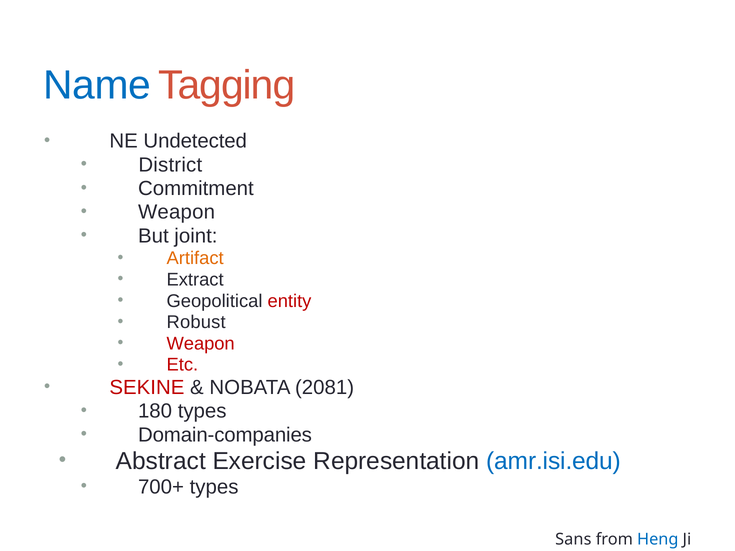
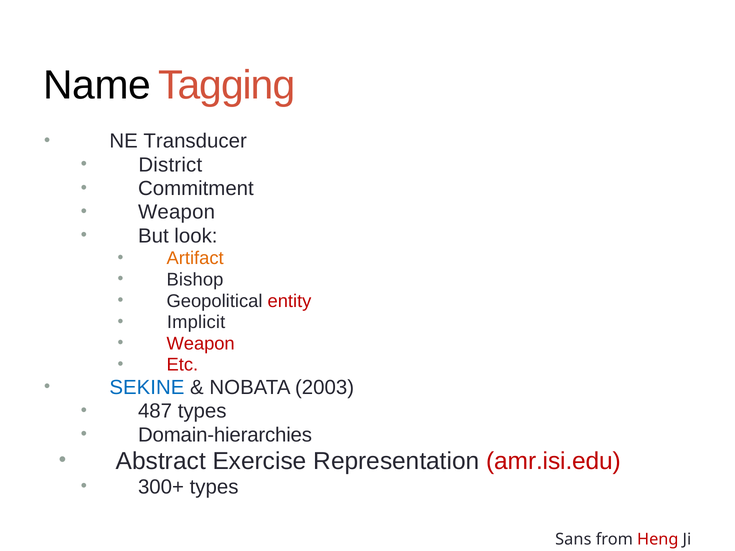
Name colour: blue -> black
Undetected: Undetected -> Transducer
joint: joint -> look
Extract: Extract -> Bishop
Robust: Robust -> Implicit
SEKINE colour: red -> blue
2081: 2081 -> 2003
180: 180 -> 487
Domain-companies: Domain-companies -> Domain-hierarchies
amr.isi.edu colour: blue -> red
700+: 700+ -> 300+
Heng colour: blue -> red
